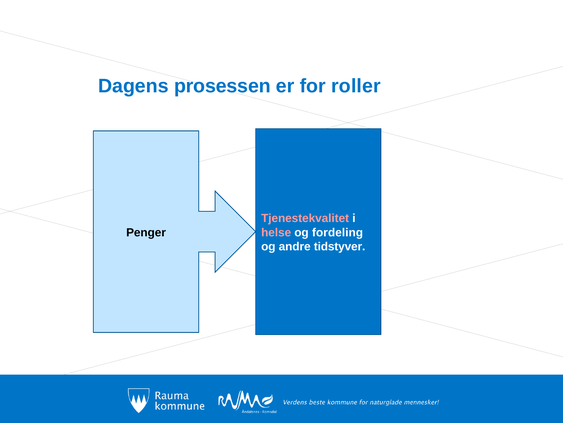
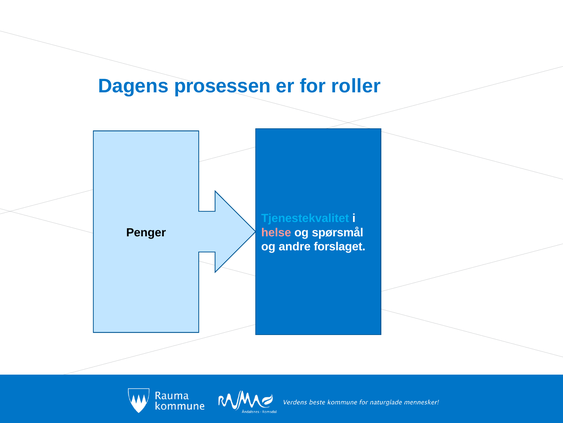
Tjenestekvalitet colour: pink -> light blue
fordeling: fordeling -> spørsmål
tidstyver: tidstyver -> forslaget
